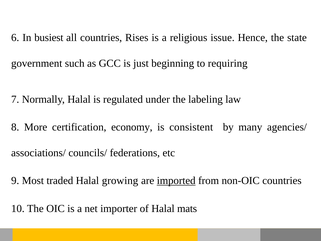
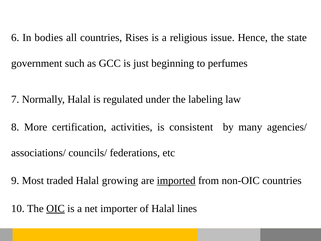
busiest: busiest -> bodies
requiring: requiring -> perfumes
economy: economy -> activities
OIC underline: none -> present
mats: mats -> lines
